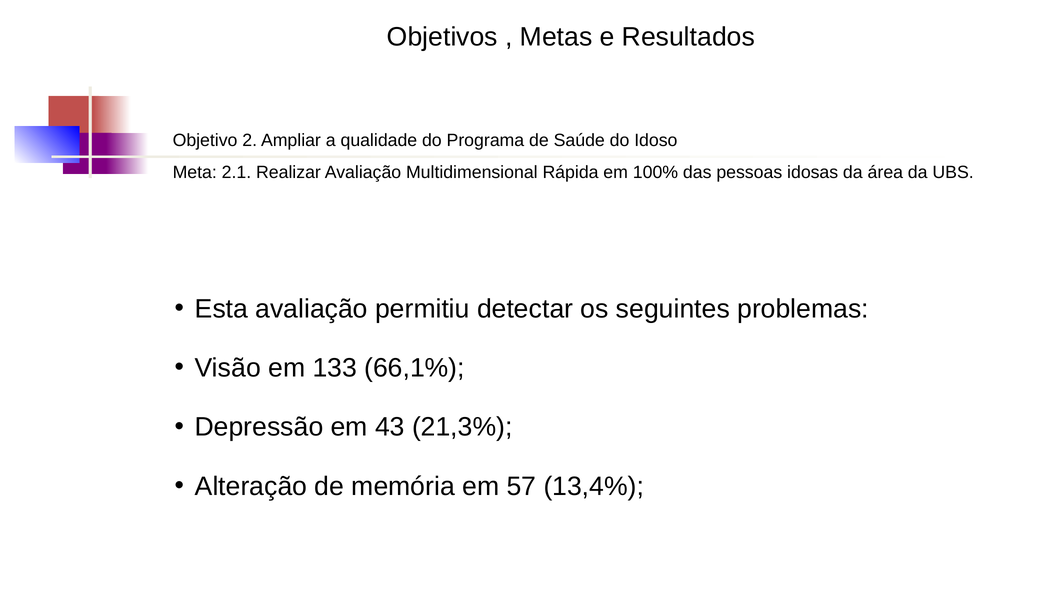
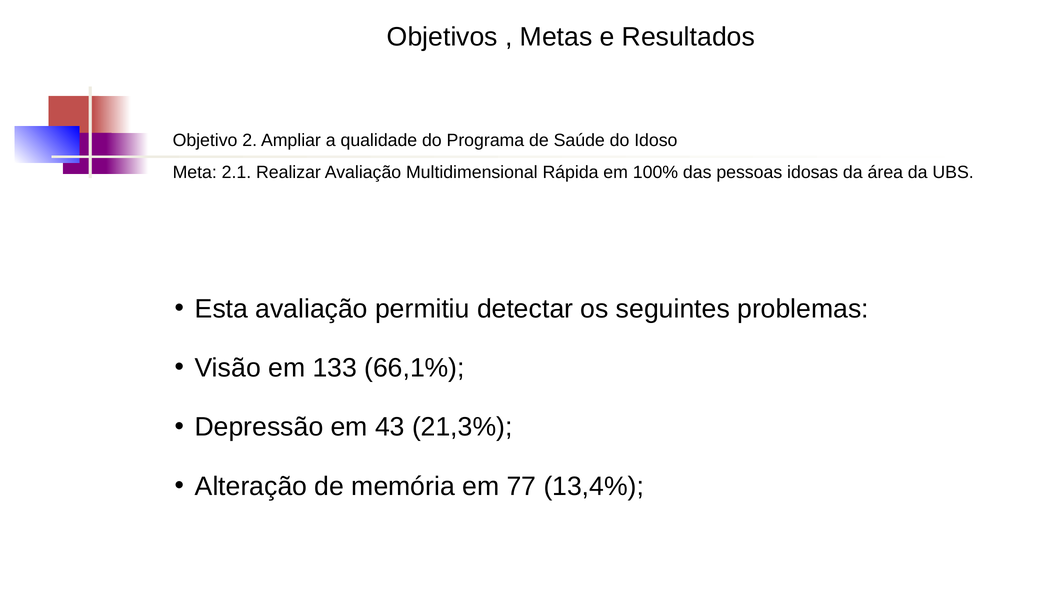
57: 57 -> 77
